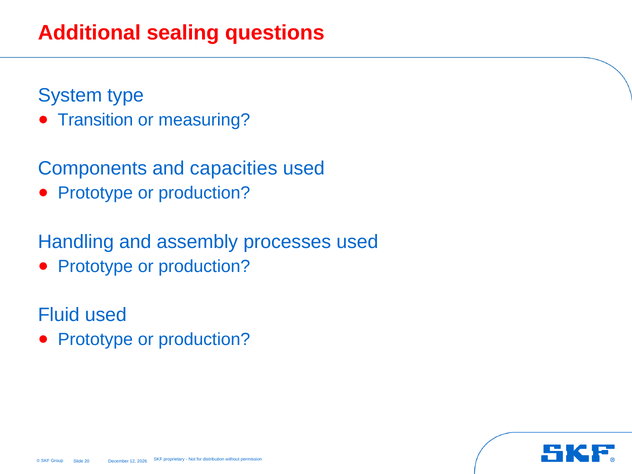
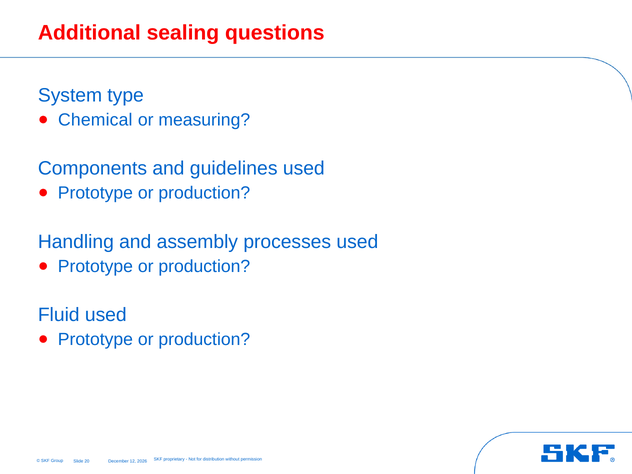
Transition: Transition -> Chemical
capacities: capacities -> guidelines
